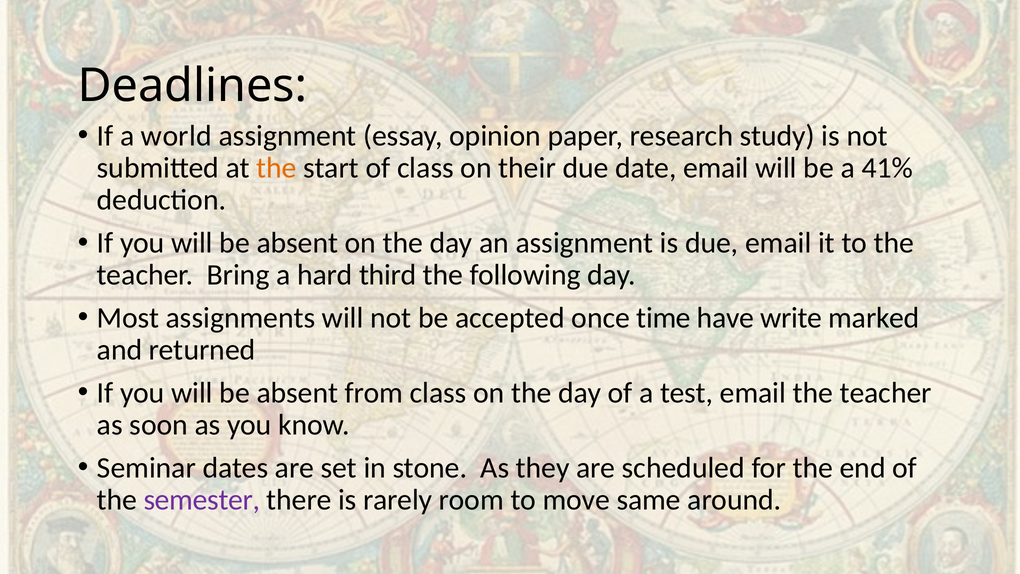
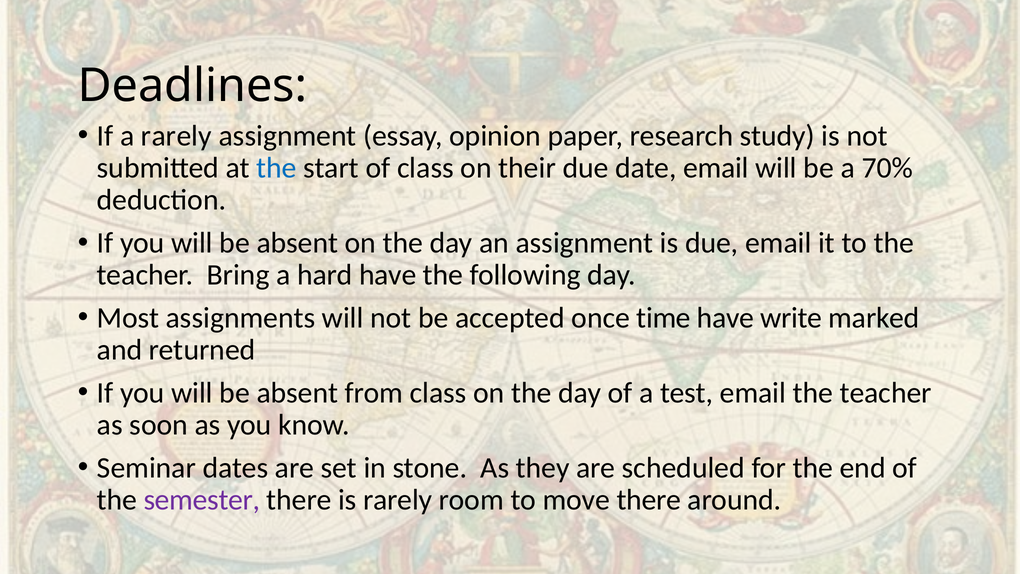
a world: world -> rarely
the at (277, 168) colour: orange -> blue
41%: 41% -> 70%
hard third: third -> have
move same: same -> there
